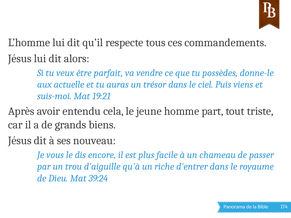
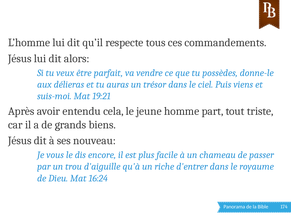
actuelle: actuelle -> délieras
39:24: 39:24 -> 16:24
